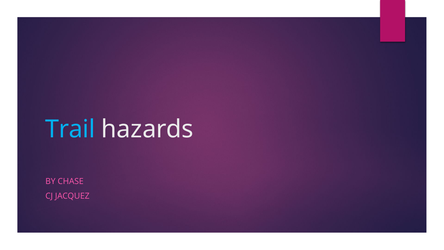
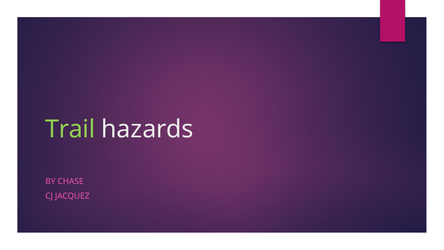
Trail colour: light blue -> light green
